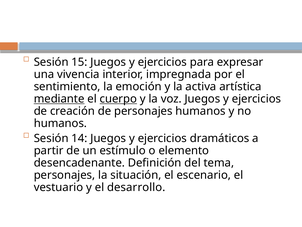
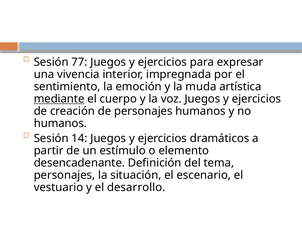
15: 15 -> 77
activa: activa -> muda
cuerpo underline: present -> none
